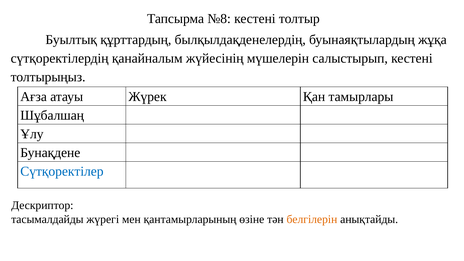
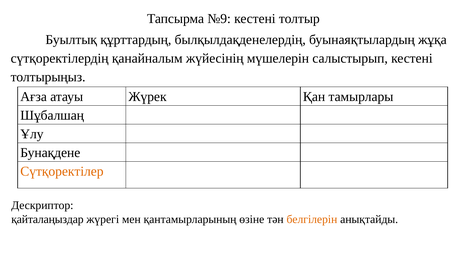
№8: №8 -> №9
Сүтқоректілер colour: blue -> orange
тасымалдайды: тасымалдайды -> қайталаңыздар
